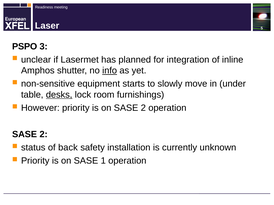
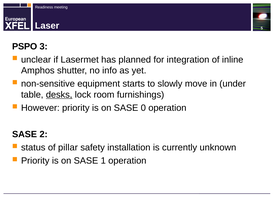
info underline: present -> none
on SASE 2: 2 -> 0
back: back -> pillar
